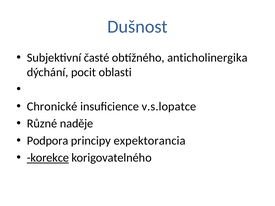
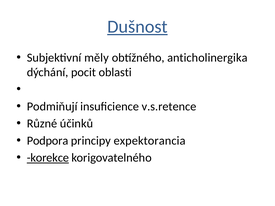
Dušnost underline: none -> present
časté: časté -> měly
Chronické: Chronické -> Podmiňují
v.s.lopatce: v.s.lopatce -> v.s.retence
naděje: naděje -> účinků
